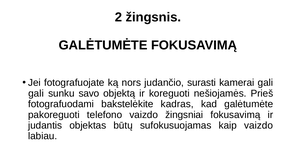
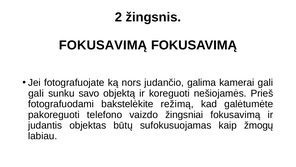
GALĖTUMĖTE at (103, 45): GALĖTUMĖTE -> FOKUSAVIMĄ
surasti: surasti -> galima
kadras: kadras -> režimą
kaip vaizdo: vaizdo -> žmogų
